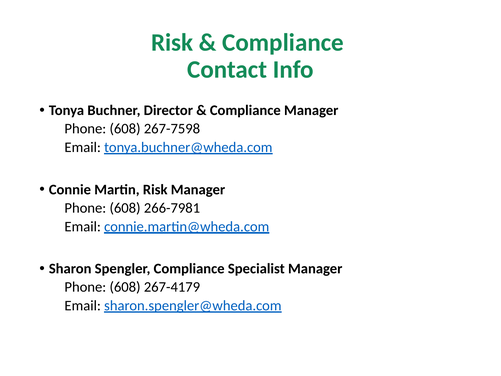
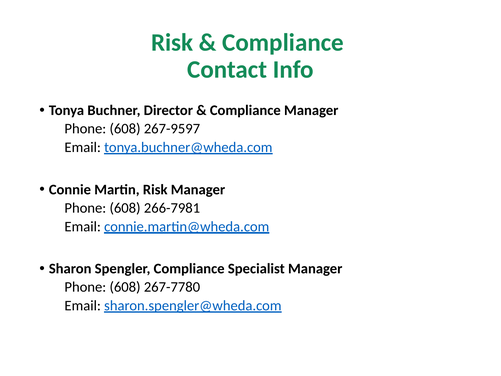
267-7598: 267-7598 -> 267-9597
267-4179: 267-4179 -> 267-7780
